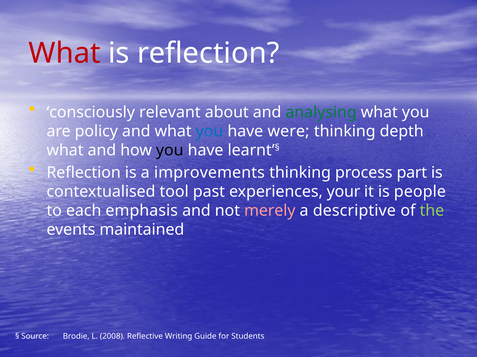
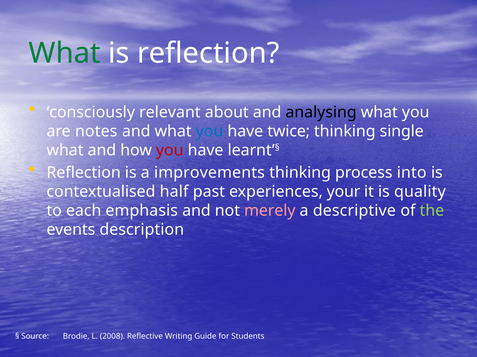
What at (65, 53) colour: red -> green
analysing colour: green -> black
policy: policy -> notes
were: were -> twice
depth: depth -> single
you at (170, 151) colour: black -> red
part: part -> into
tool: tool -> half
people: people -> quality
maintained: maintained -> description
